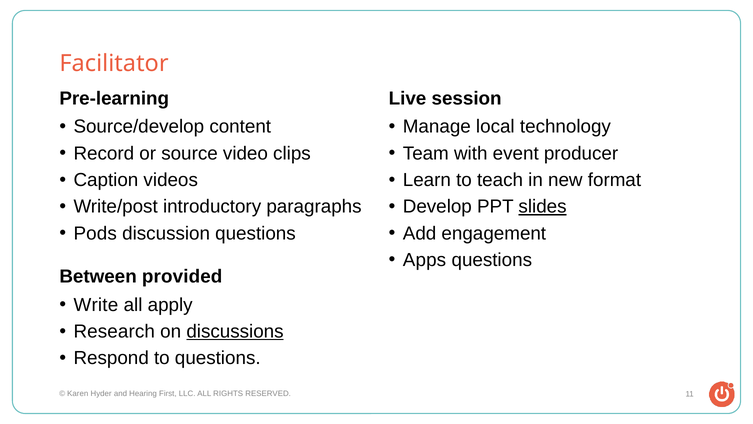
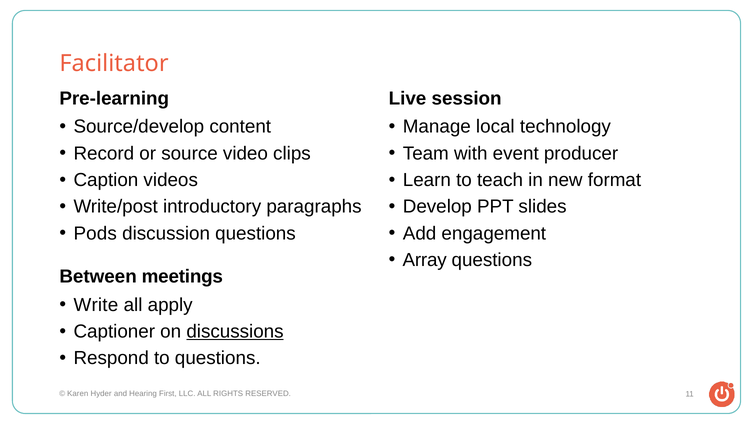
slides underline: present -> none
Apps: Apps -> Array
provided: provided -> meetings
Research: Research -> Captioner
